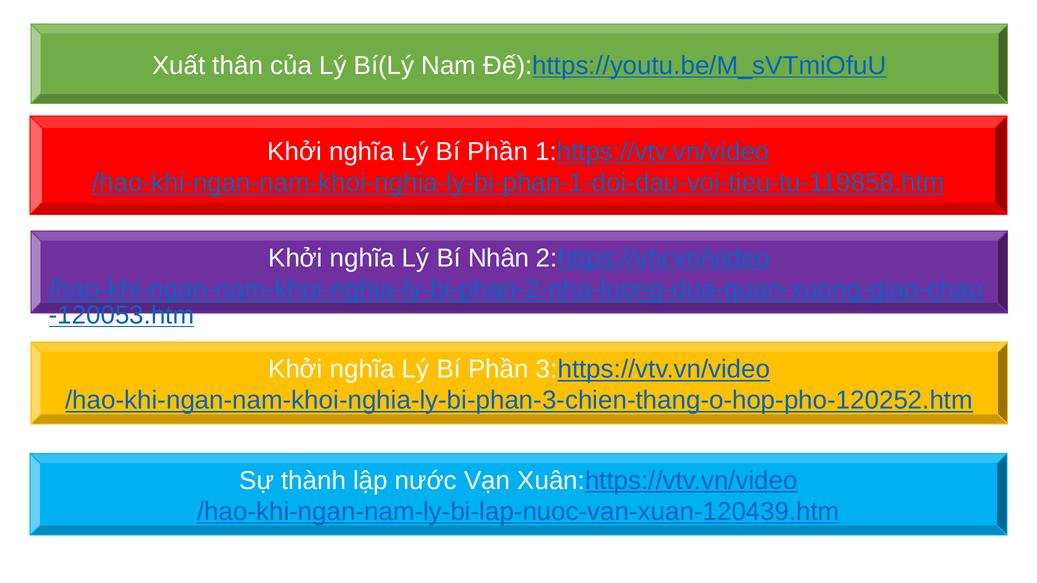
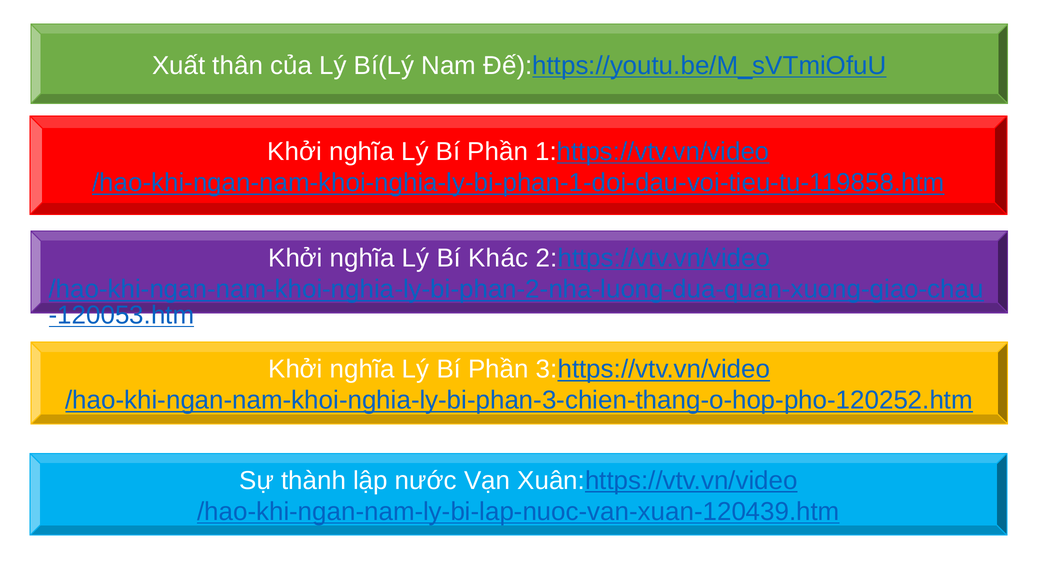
Nhân: Nhân -> Khác
